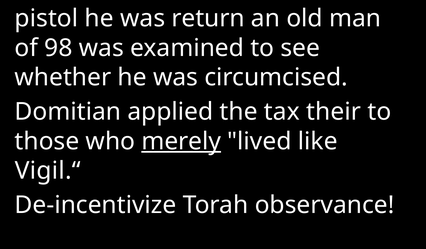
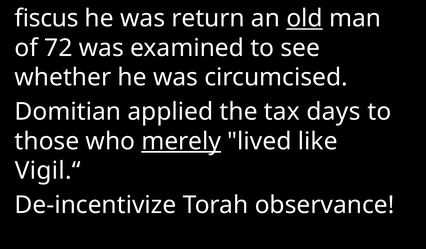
pistol: pistol -> fiscus
old underline: none -> present
98: 98 -> 72
their: their -> days
